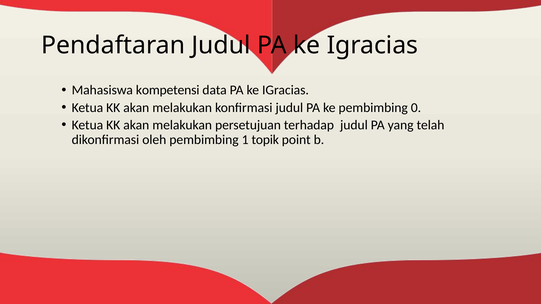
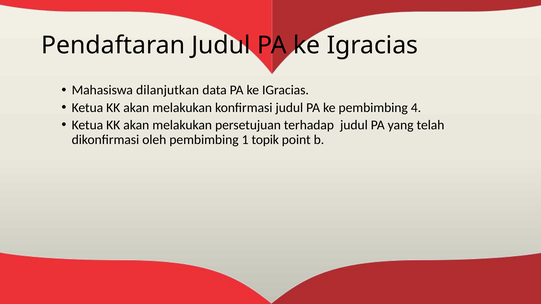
kompetensi: kompetensi -> dilanjutkan
0: 0 -> 4
